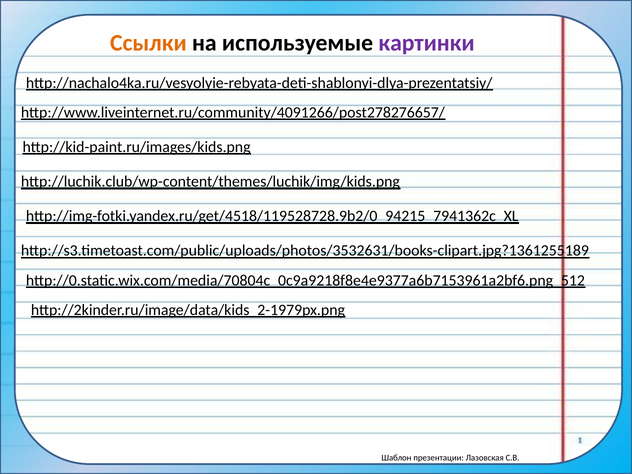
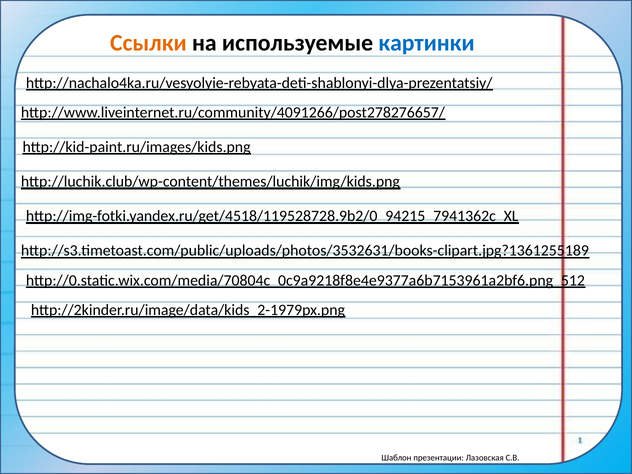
картинки colour: purple -> blue
